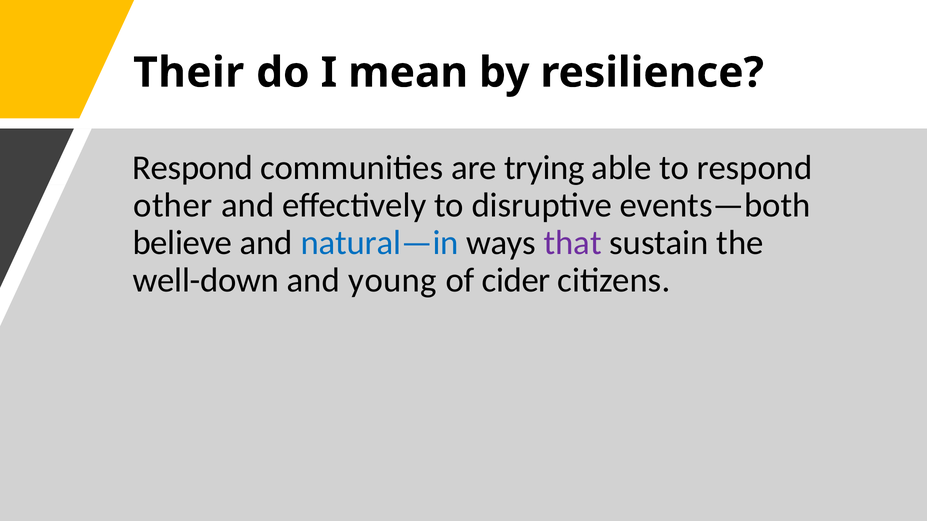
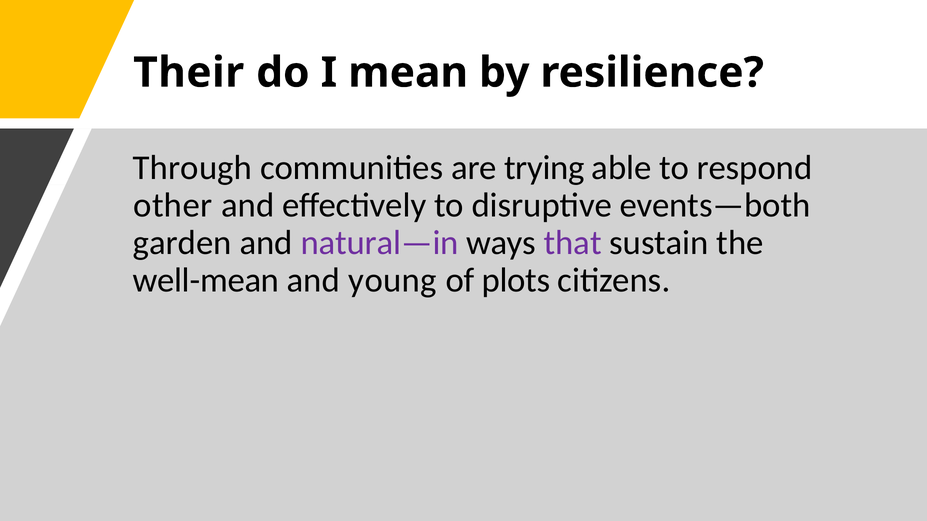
Respond at (193, 168): Respond -> Through
believe: believe -> garden
natural—in colour: blue -> purple
well-down: well-down -> well-mean
cider: cider -> plots
